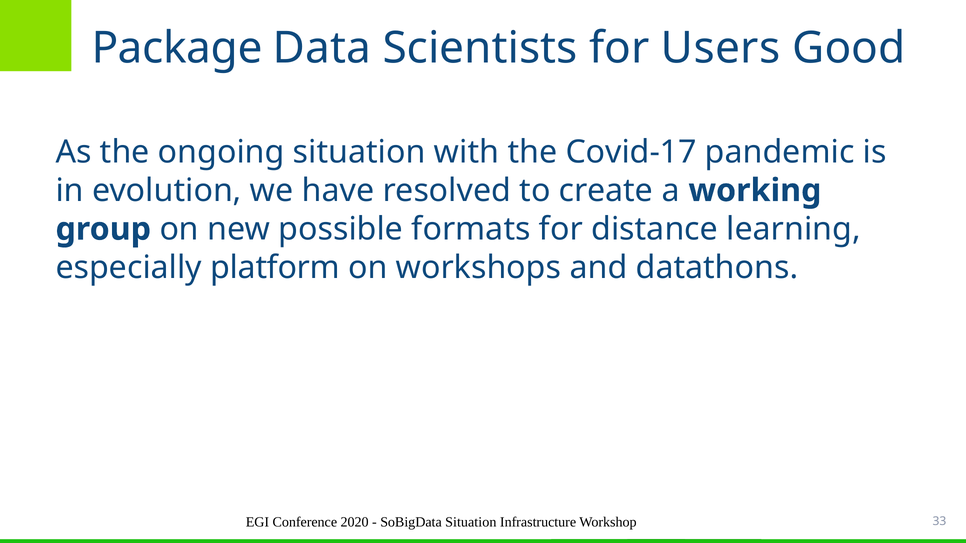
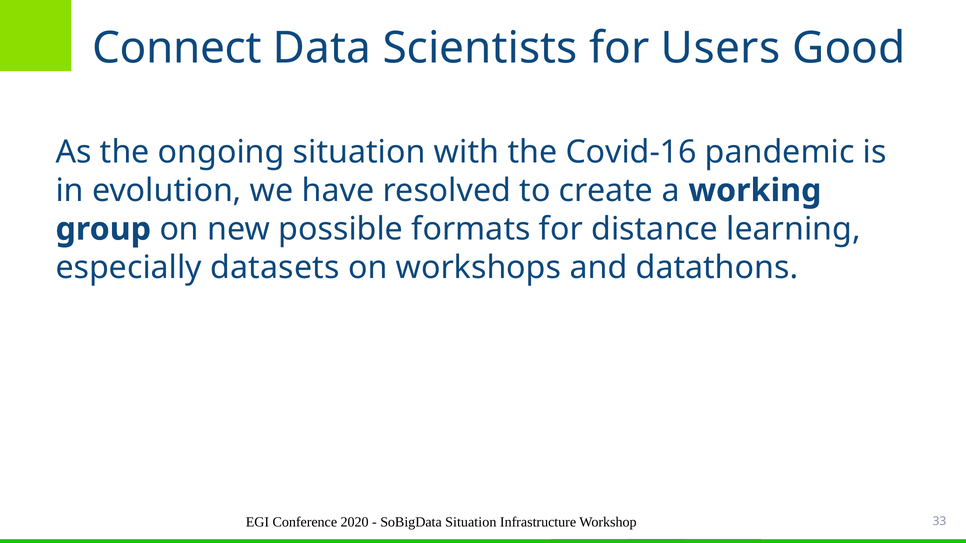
Package: Package -> Connect
Covid-17: Covid-17 -> Covid-16
platform: platform -> datasets
